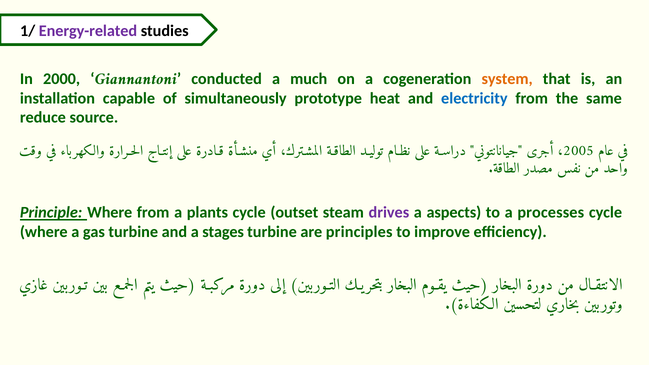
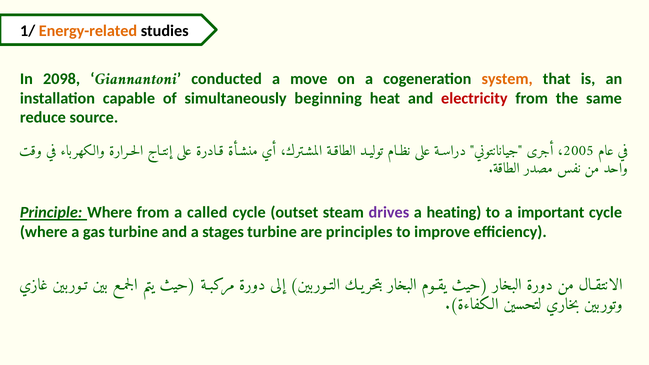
Energy-related colour: purple -> orange
2000: 2000 -> 2098
much: much -> move
prototype: prototype -> beginning
electricity colour: blue -> red
plants: plants -> called
aspects: aspects -> heating
processes: processes -> important
